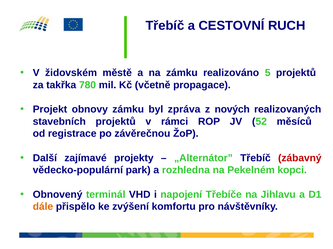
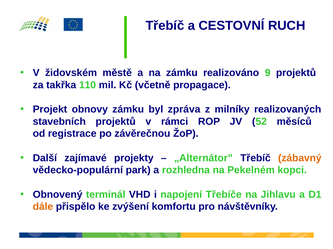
5: 5 -> 9
780: 780 -> 110
nových: nových -> milníky
zábavný colour: red -> orange
